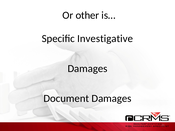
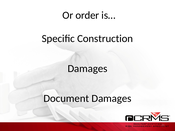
other: other -> order
Investigative: Investigative -> Construction
